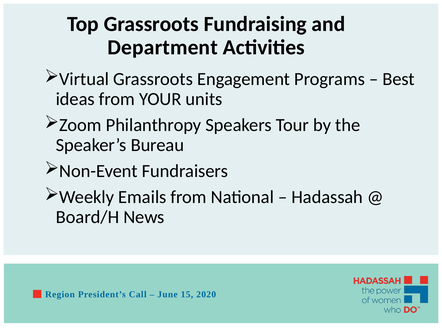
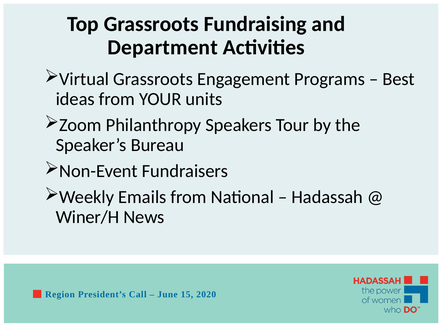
Board/H: Board/H -> Winer/H
